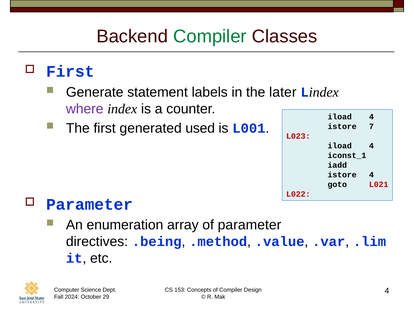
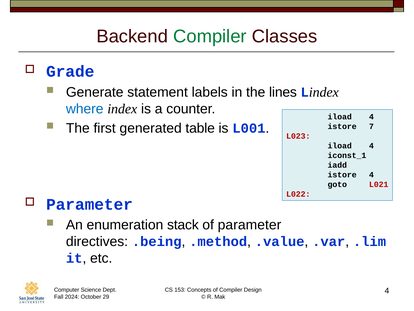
First at (70, 72): First -> Grade
later: later -> lines
where colour: purple -> blue
used: used -> table
array: array -> stack
